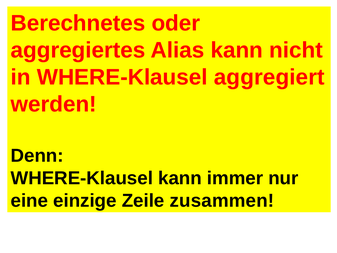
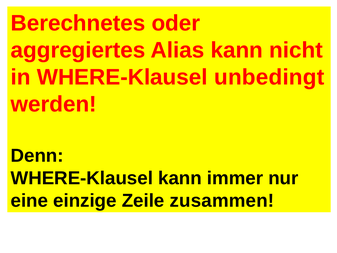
aggregiert: aggregiert -> unbedingt
